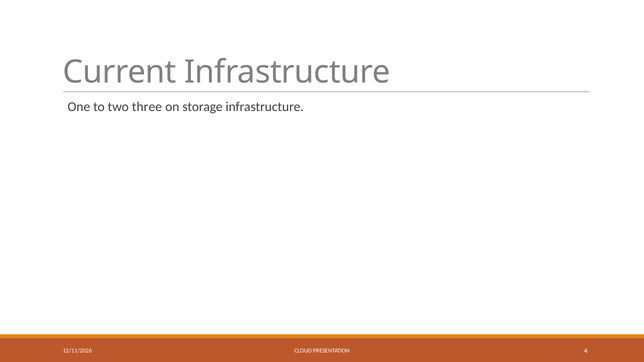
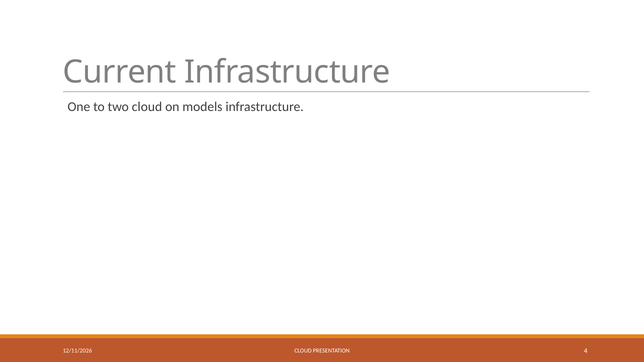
two three: three -> cloud
storage: storage -> models
